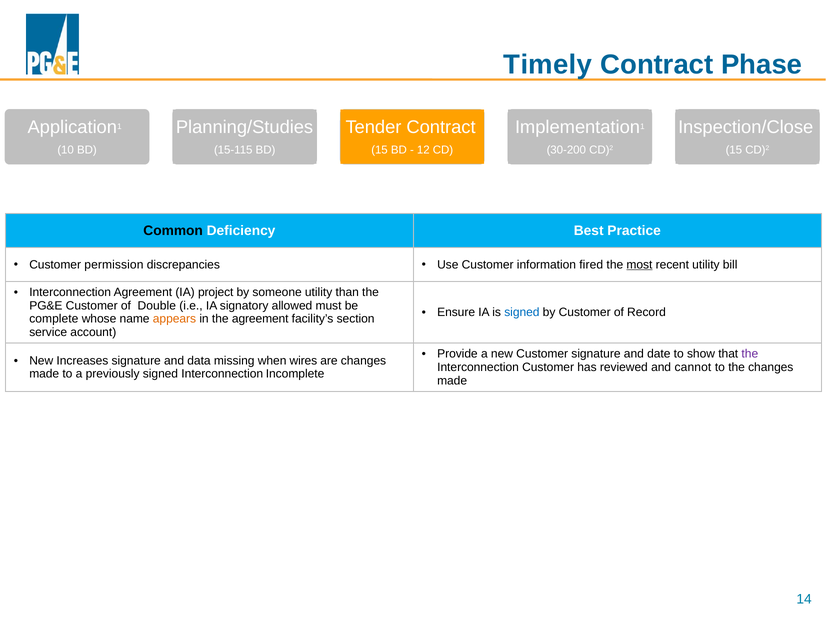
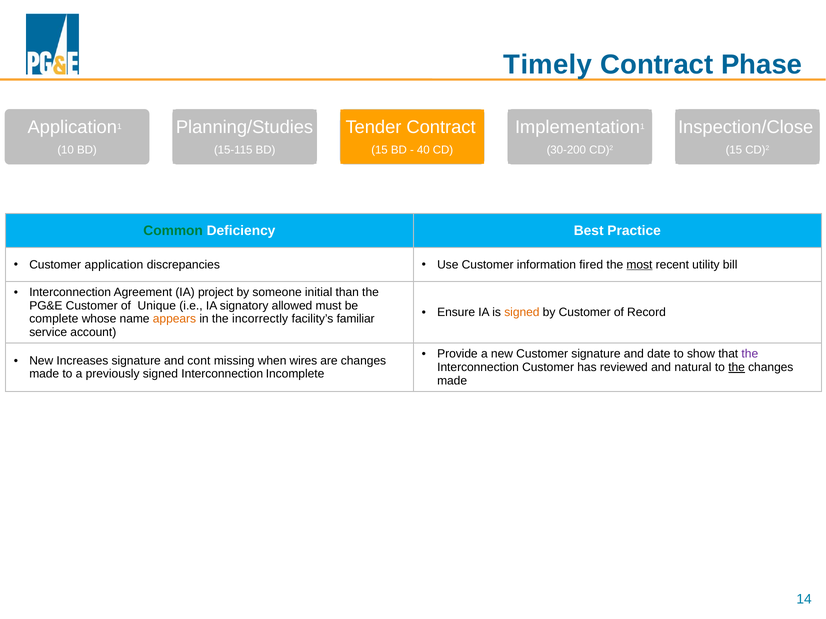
12: 12 -> 40
Common colour: black -> green
Customer permission: permission -> application
someone utility: utility -> initial
Double: Double -> Unique
signed at (522, 313) colour: blue -> orange
the agreement: agreement -> incorrectly
section: section -> familiar
data: data -> cont
cannot: cannot -> natural
the at (737, 368) underline: none -> present
